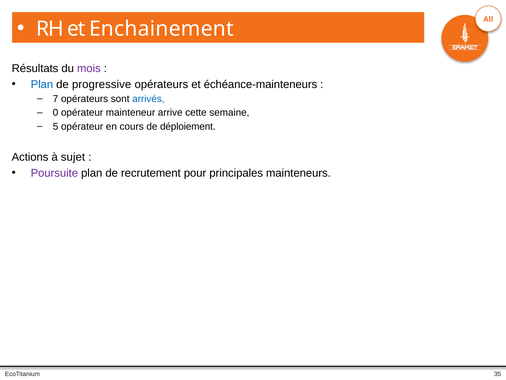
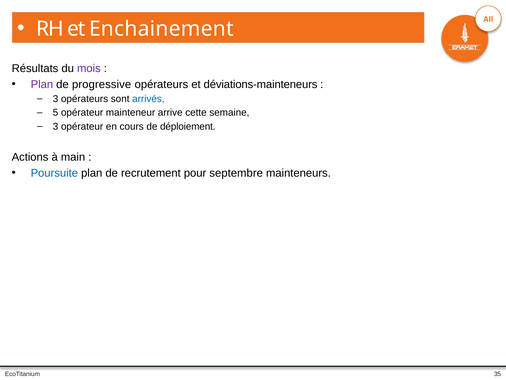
Plan at (42, 84) colour: blue -> purple
échéance-mainteneurs: échéance-mainteneurs -> déviations-mainteneurs
7 at (56, 99): 7 -> 3
0: 0 -> 5
5 at (56, 126): 5 -> 3
sujet: sujet -> main
Poursuite colour: purple -> blue
principales: principales -> septembre
